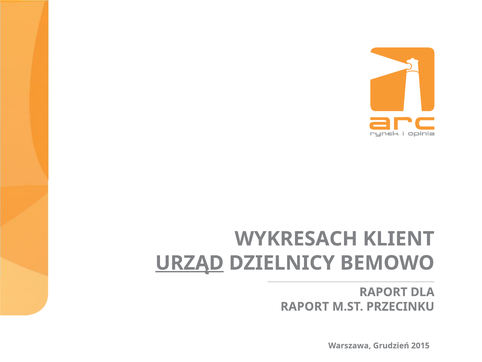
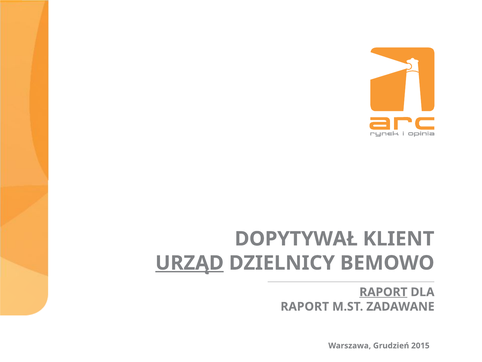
WYKRESACH: WYKRESACH -> DOPYTYWAŁ
RAPORT at (383, 292) underline: none -> present
PRZECINKU: PRZECINKU -> ZADAWANE
